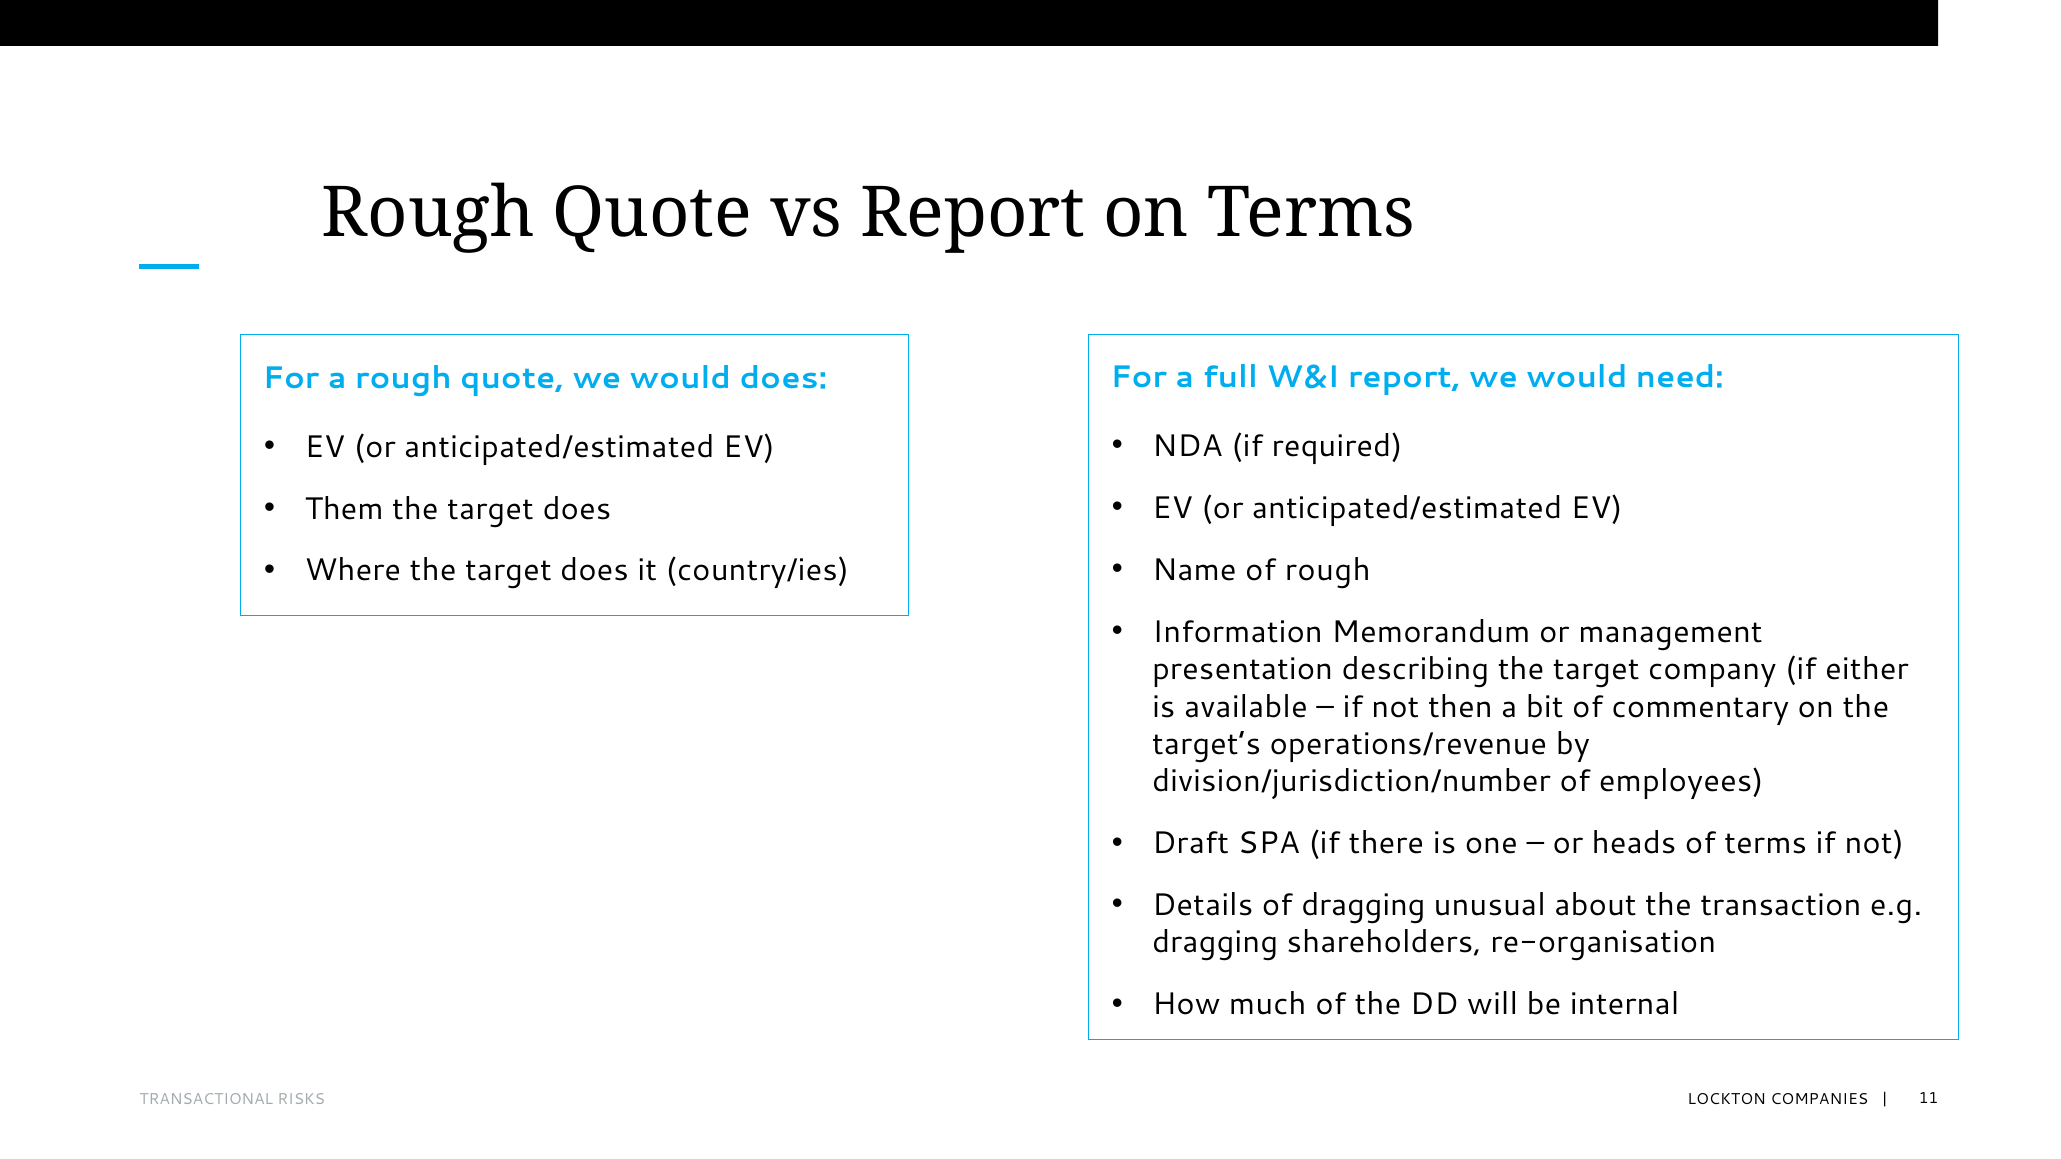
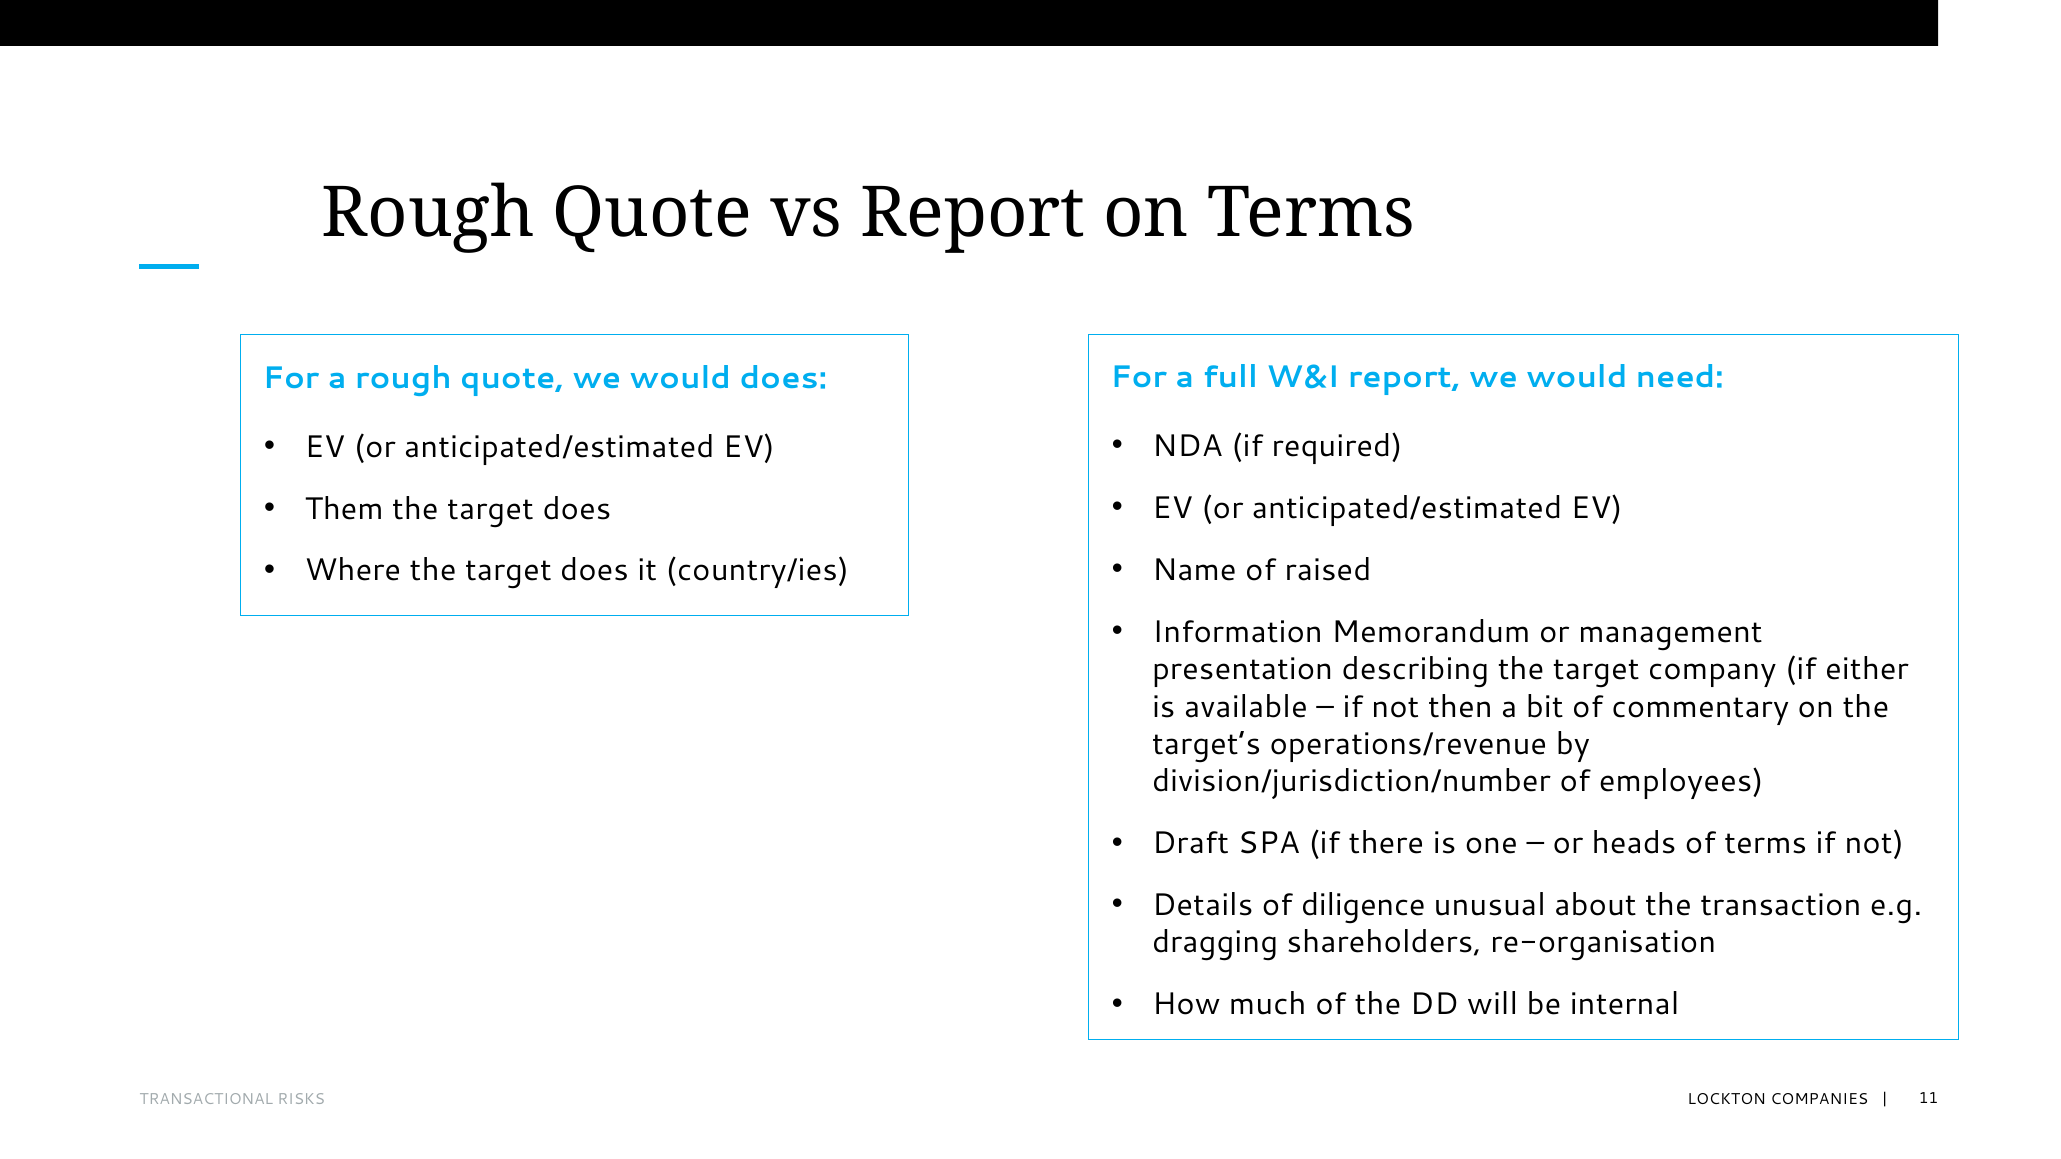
of rough: rough -> raised
of dragging: dragging -> diligence
